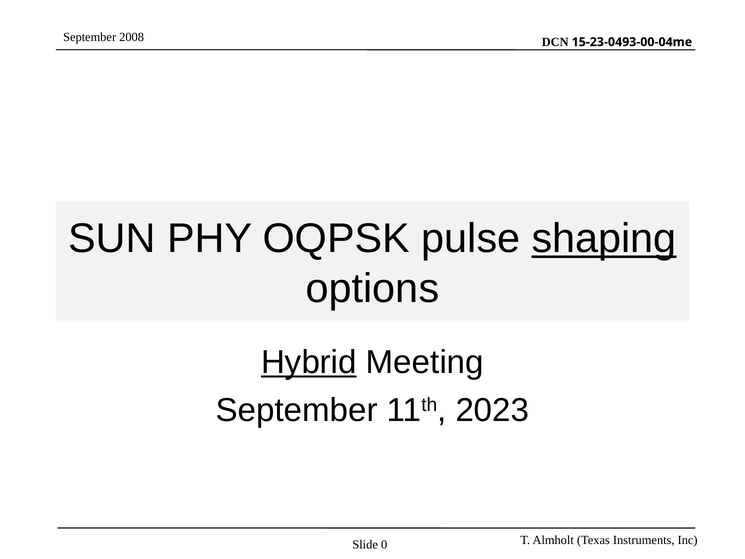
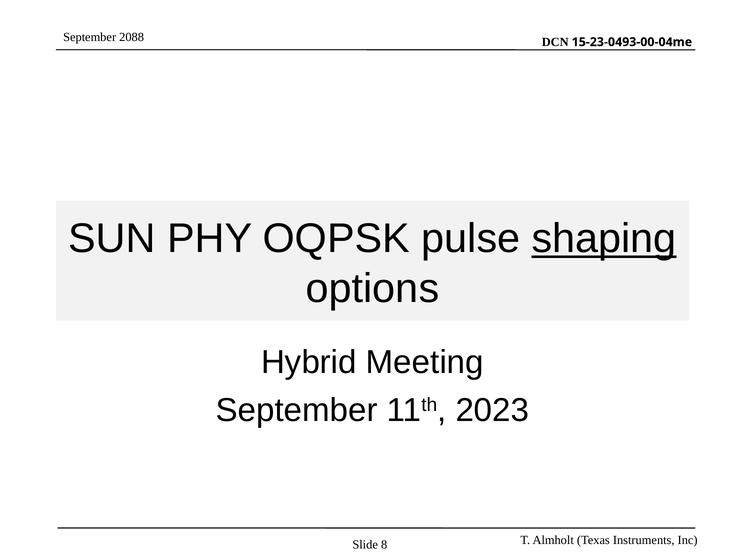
2008: 2008 -> 2088
Hybrid underline: present -> none
0: 0 -> 8
